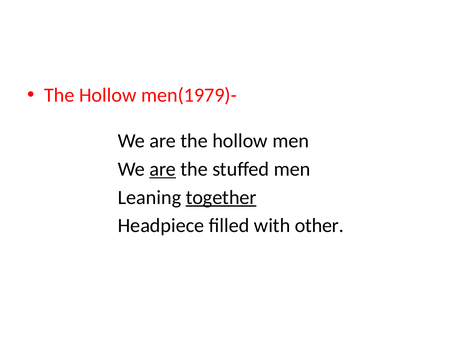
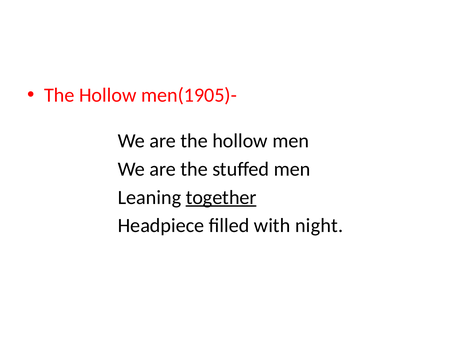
men(1979)-: men(1979)- -> men(1905)-
are at (163, 169) underline: present -> none
other: other -> night
